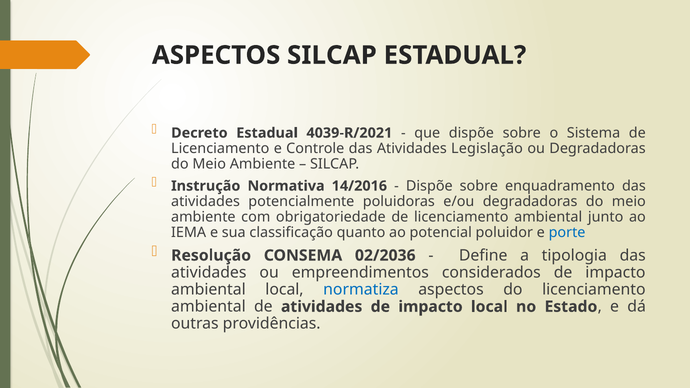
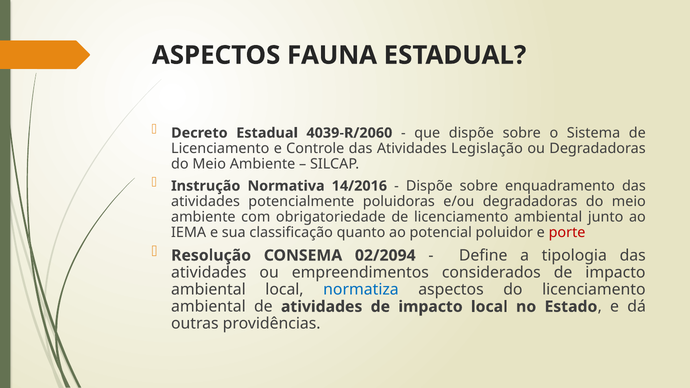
ASPECTOS SILCAP: SILCAP -> FAUNA
4039-R/2021: 4039-R/2021 -> 4039-R/2060
porte colour: blue -> red
02/2036: 02/2036 -> 02/2094
